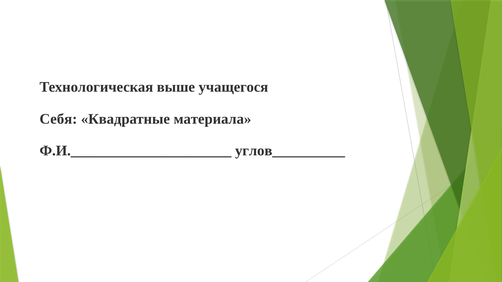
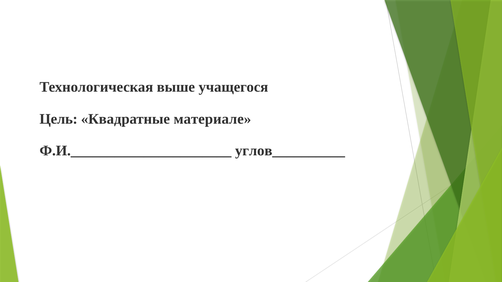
Себя: Себя -> Цель
материала: материала -> материале
